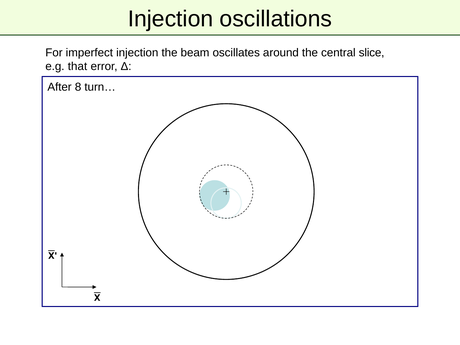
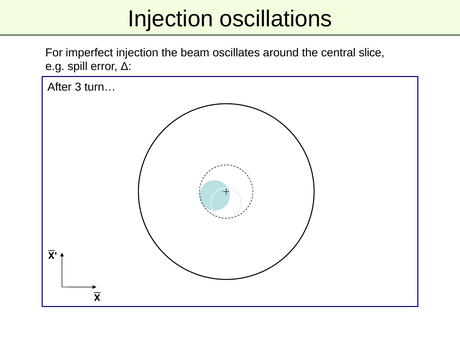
that: that -> spill
8: 8 -> 3
